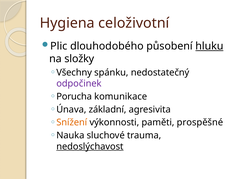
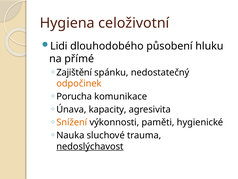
Plic: Plic -> Lidi
hluku underline: present -> none
složky: složky -> přímé
Všechny: Všechny -> Zajištění
odpočinek colour: purple -> orange
základní: základní -> kapacity
prospěšné: prospěšné -> hygienické
